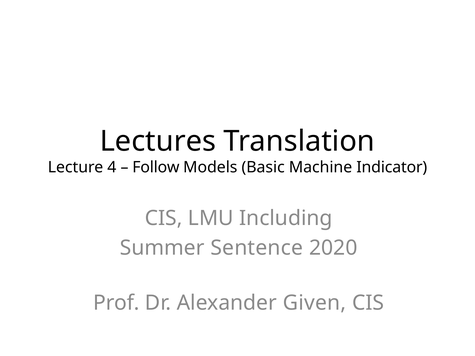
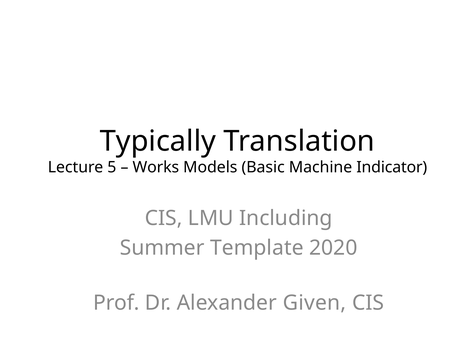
Lectures: Lectures -> Typically
4: 4 -> 5
Follow: Follow -> Works
Sentence: Sentence -> Template
